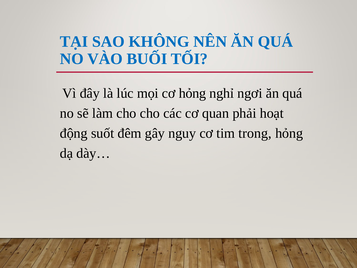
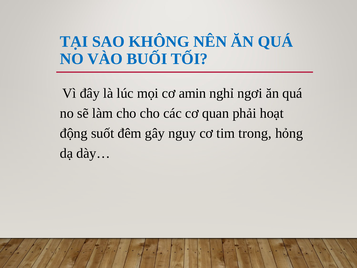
cơ hỏng: hỏng -> amin
